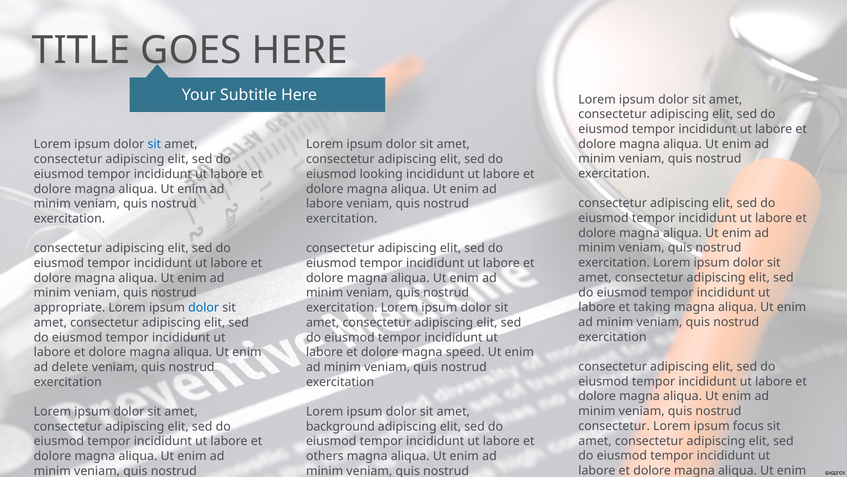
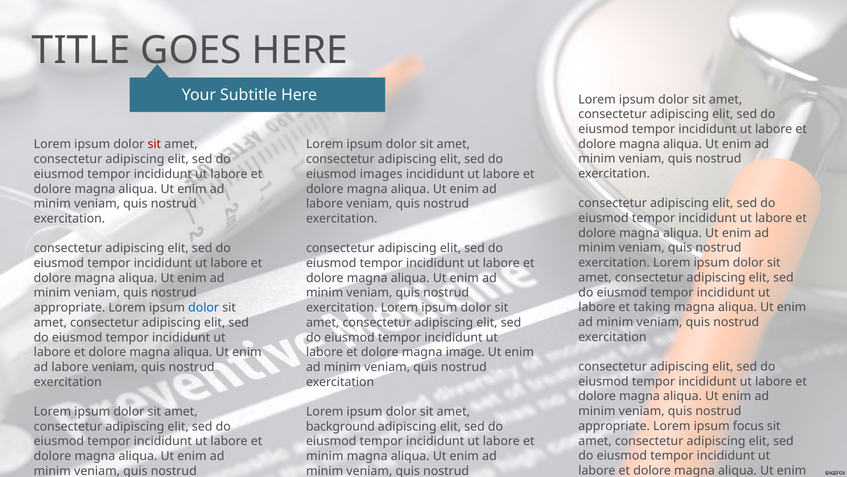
sit at (154, 144) colour: blue -> red
looking: looking -> images
speed: speed -> image
delete at (70, 367): delete -> labore
consectetur at (614, 426): consectetur -> appropriate
others at (325, 456): others -> minim
